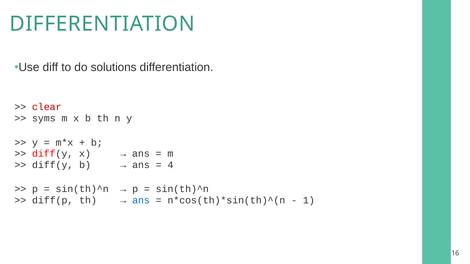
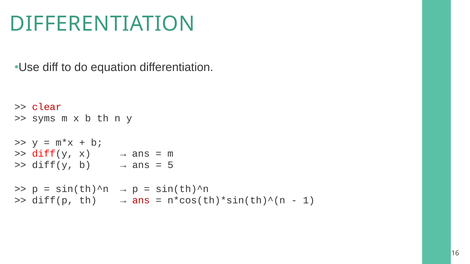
solutions: solutions -> equation
4: 4 -> 5
ans at (141, 201) colour: blue -> red
